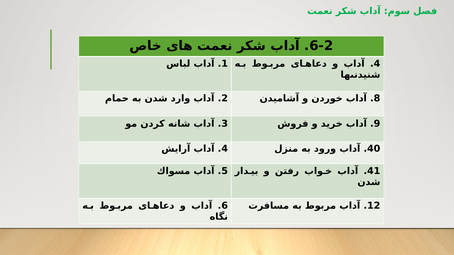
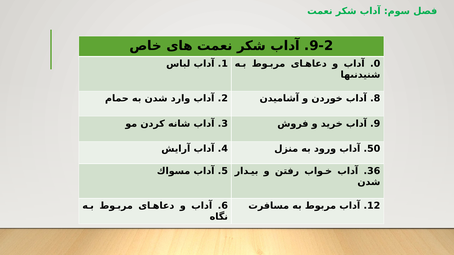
6-2: 6-2 -> 9-2
4 at (377, 64): 4 -> 0
40: 40 -> 50
41: 41 -> 36
